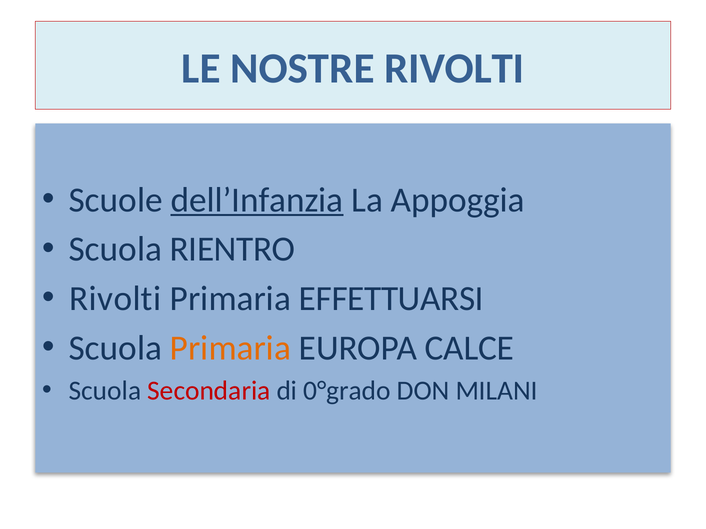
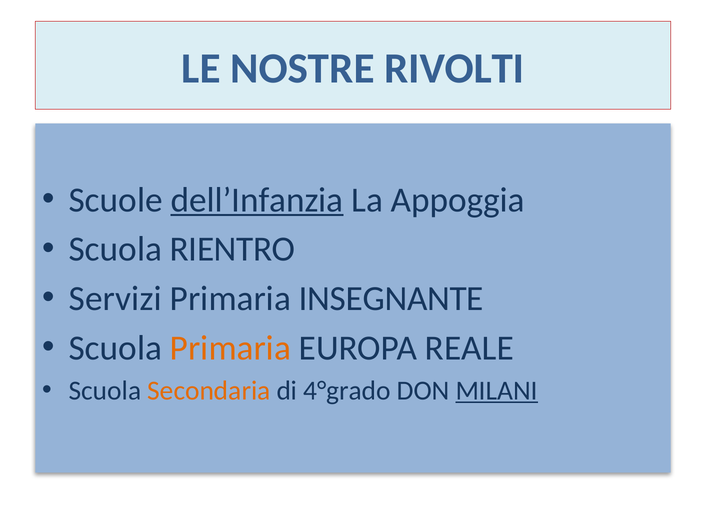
Rivolti at (115, 299): Rivolti -> Servizi
EFFETTUARSI: EFFETTUARSI -> INSEGNANTE
CALCE: CALCE -> REALE
Secondaria colour: red -> orange
0°grado: 0°grado -> 4°grado
MILANI underline: none -> present
